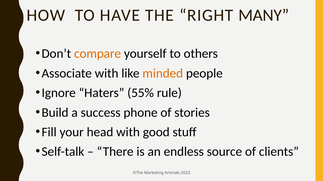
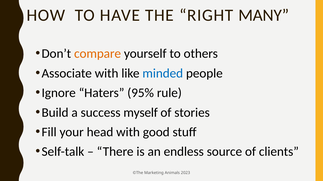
minded colour: orange -> blue
55%: 55% -> 95%
phone: phone -> myself
